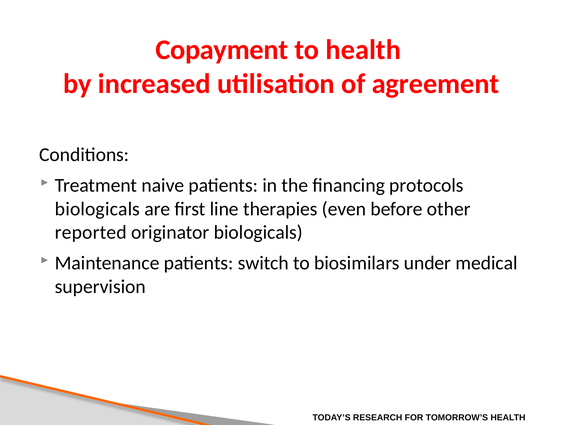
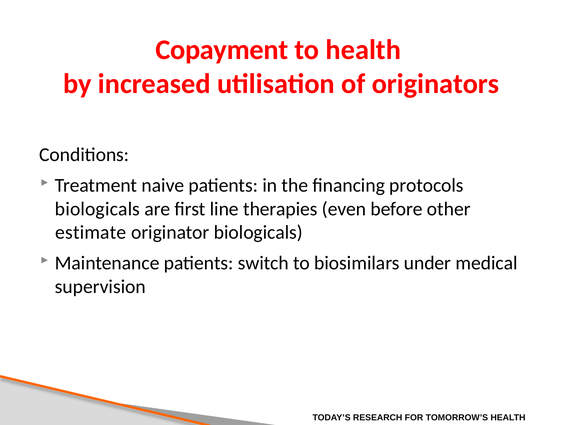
agreement: agreement -> originators
reported: reported -> estimate
